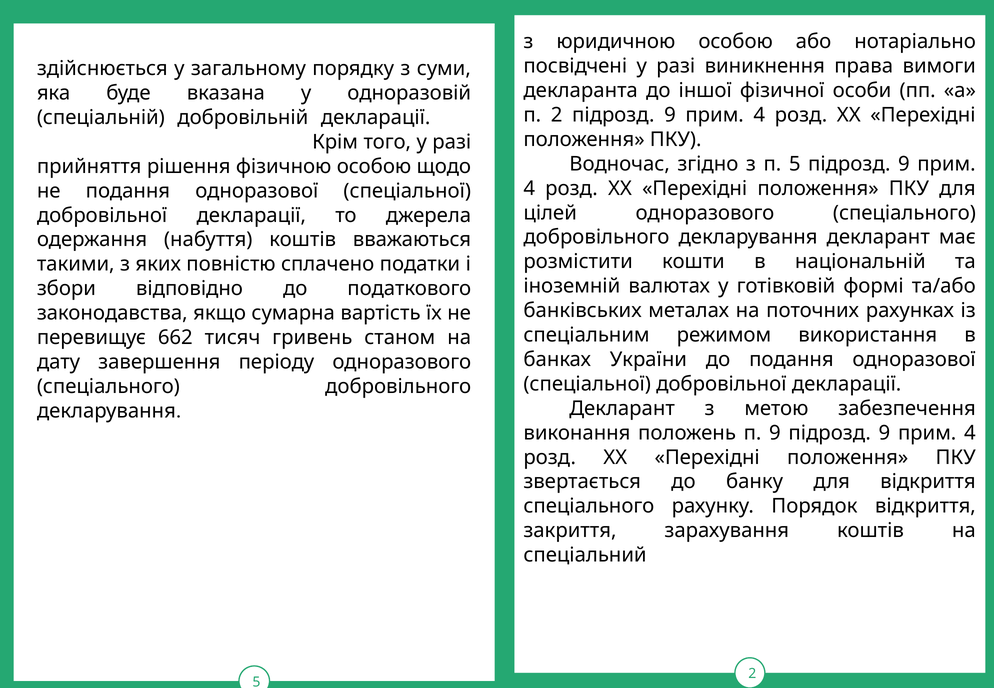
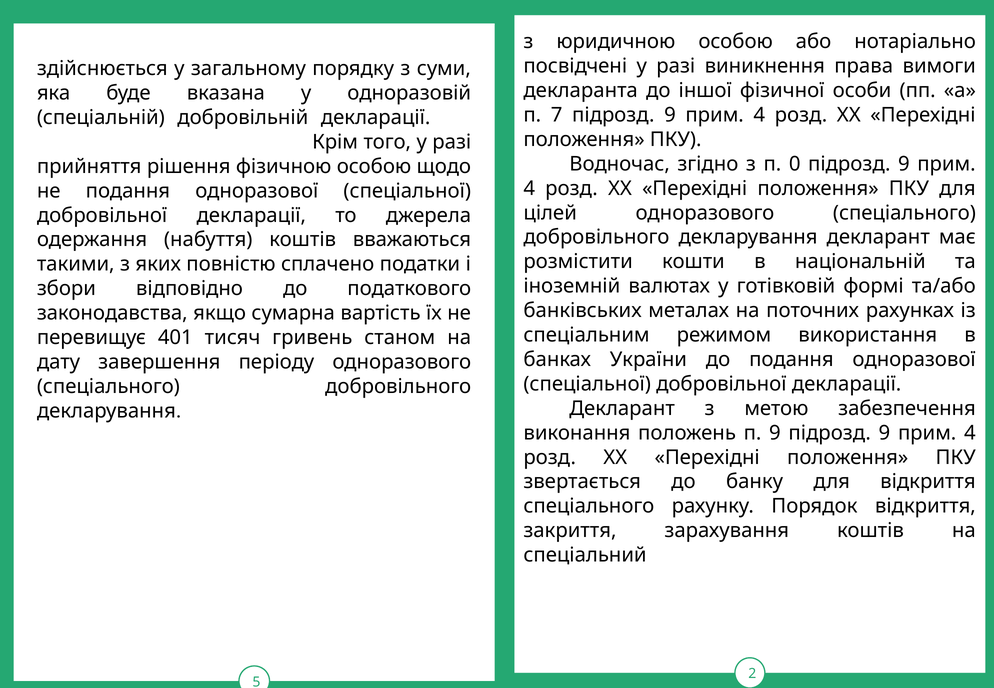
п 2: 2 -> 7
п 5: 5 -> 0
662: 662 -> 401
